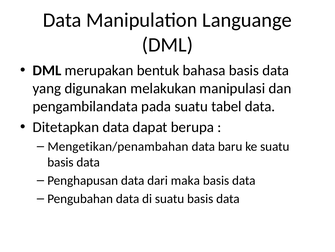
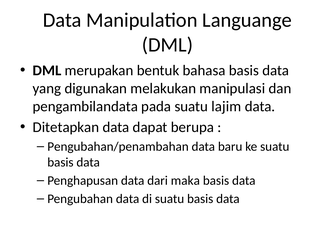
tabel: tabel -> lajim
Mengetikan/penambahan: Mengetikan/penambahan -> Pengubahan/penambahan
